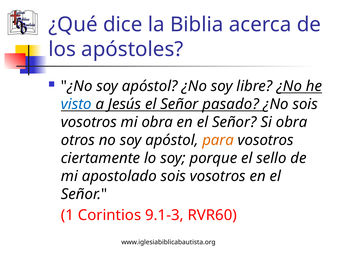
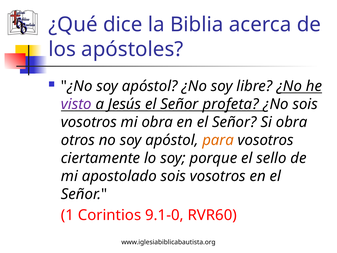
visto colour: blue -> purple
pasado: pasado -> profeta
9.1-3: 9.1-3 -> 9.1-0
